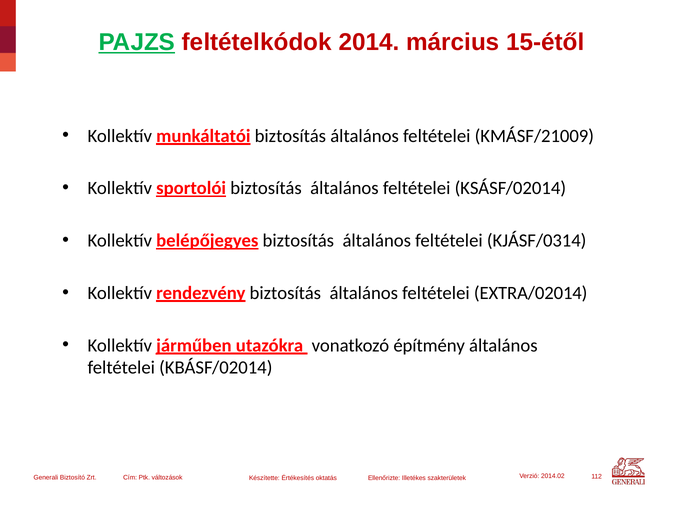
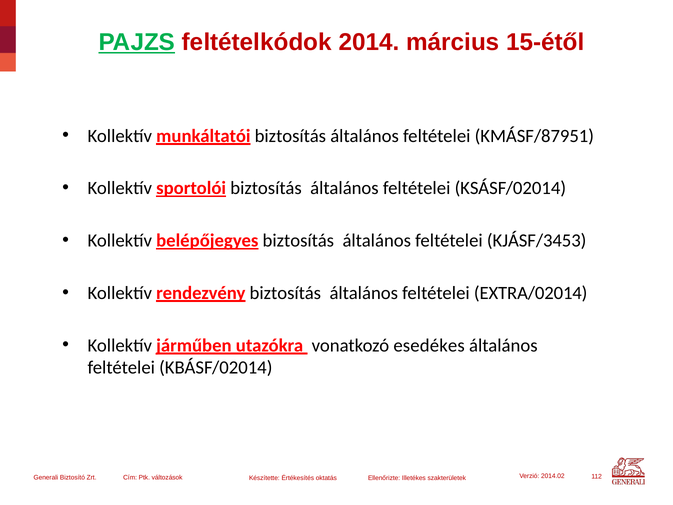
KMÁSF/21009: KMÁSF/21009 -> KMÁSF/87951
KJÁSF/0314: KJÁSF/0314 -> KJÁSF/3453
építmény: építmény -> esedékes
